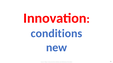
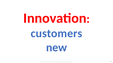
conditions: conditions -> customers
